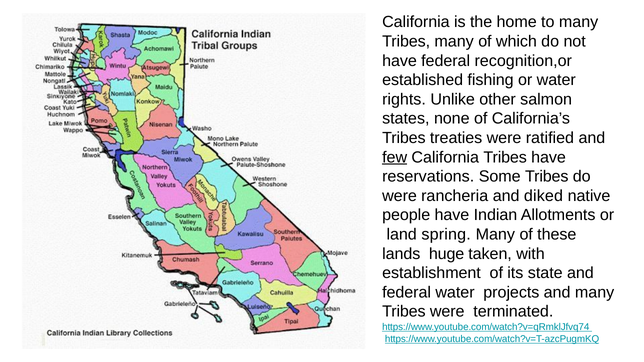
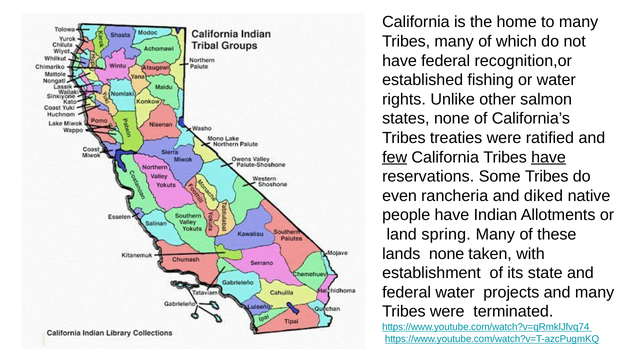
have at (549, 157) underline: none -> present
were at (400, 196): were -> even
lands huge: huge -> none
